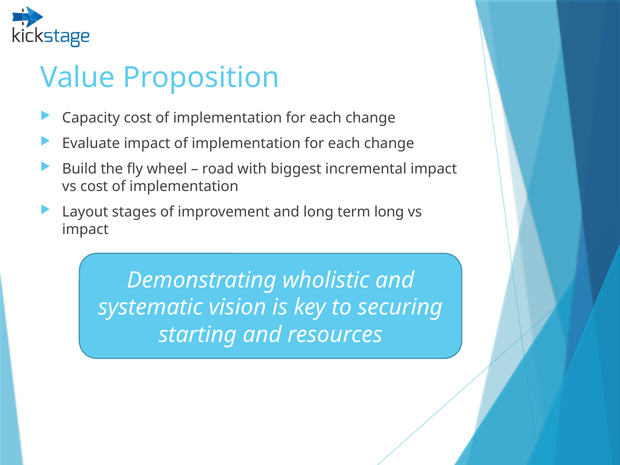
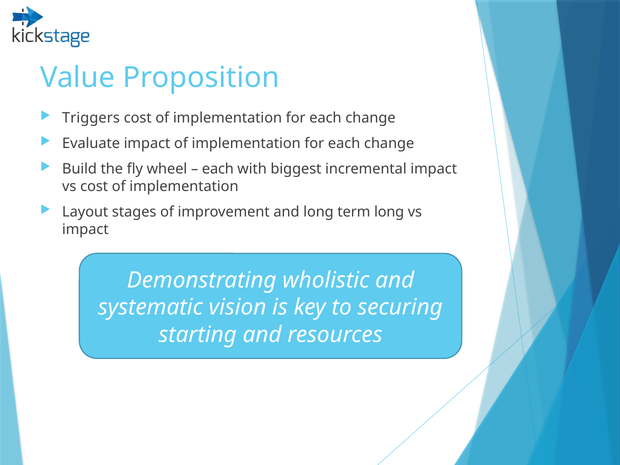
Capacity: Capacity -> Triggers
road at (218, 169): road -> each
